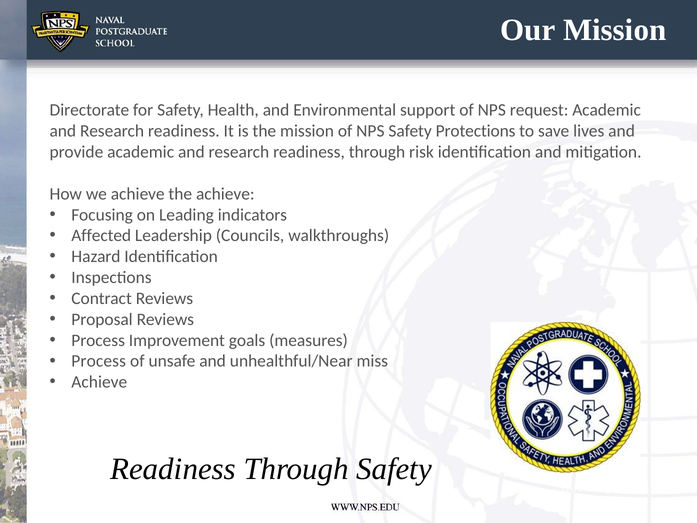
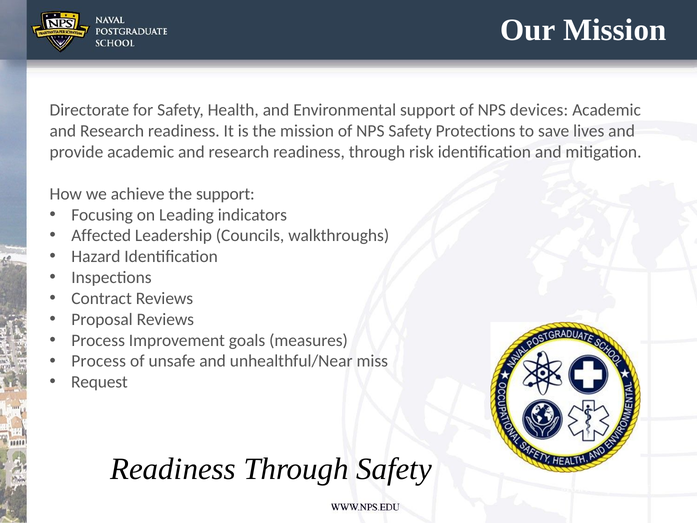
request: request -> devices
the achieve: achieve -> support
Achieve at (99, 382): Achieve -> Request
